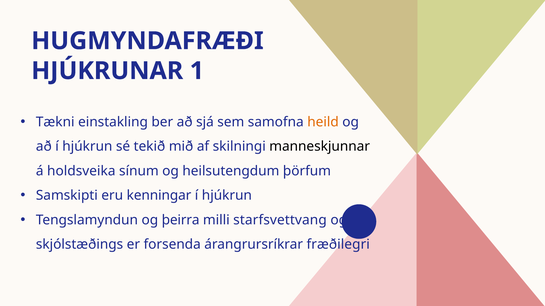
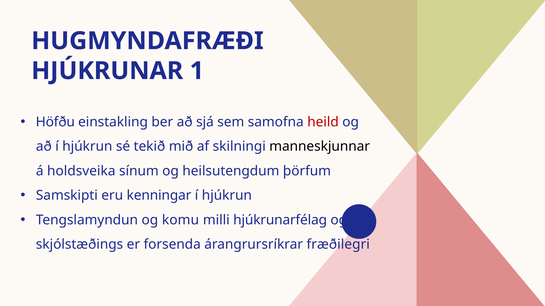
Tækni: Tækni -> Höfðu
heild colour: orange -> red
þeirra: þeirra -> komu
starfsvettvang: starfsvettvang -> hjúkrunarfélag
